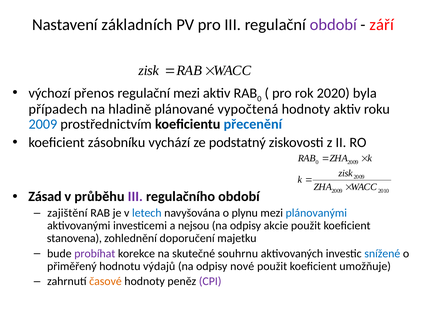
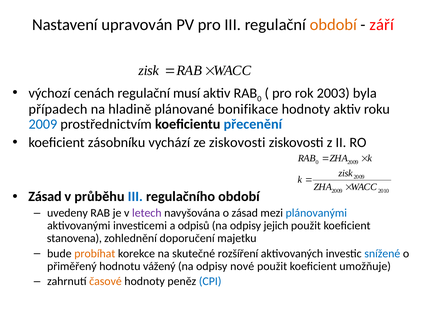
základních: základních -> upravován
období at (333, 25) colour: purple -> orange
přenos: přenos -> cenách
regulační mezi: mezi -> musí
2020: 2020 -> 2003
vypočtená: vypočtená -> bonifikace
ze podstatný: podstatný -> ziskovosti
III at (135, 197) colour: purple -> blue
zajištění: zajištění -> uvedeny
letech colour: blue -> purple
o plynu: plynu -> zásad
nejsou: nejsou -> odpisů
akcie: akcie -> jejich
probíhat colour: purple -> orange
souhrnu: souhrnu -> rozšíření
výdajů: výdajů -> vážený
CPI colour: purple -> blue
